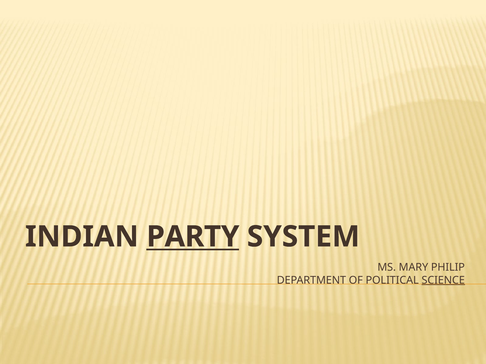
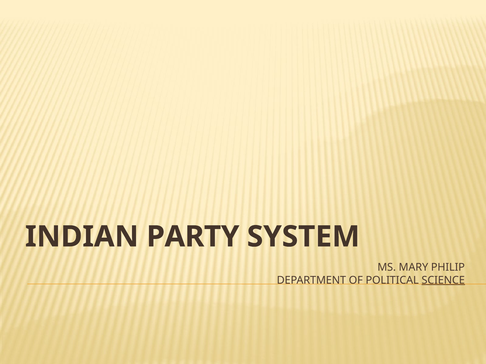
PARTY underline: present -> none
